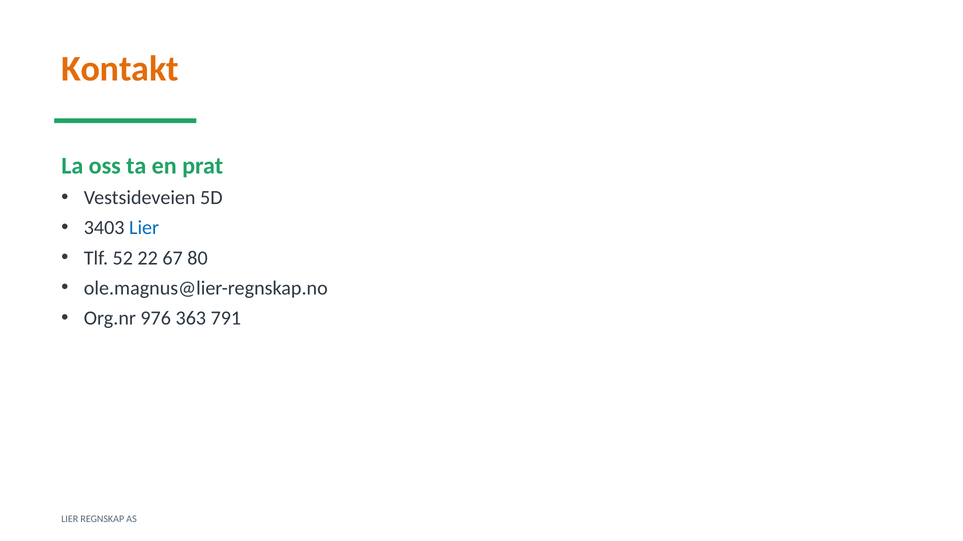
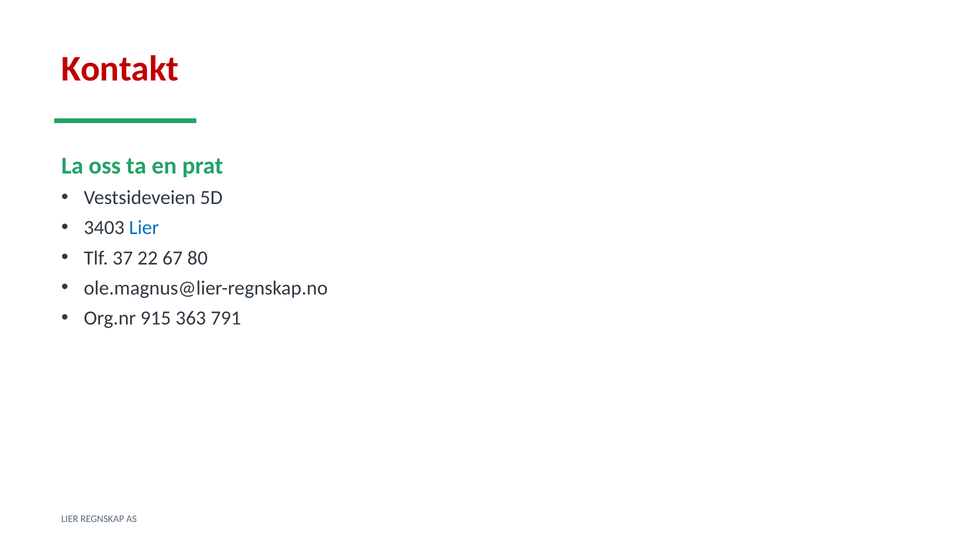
Kontakt colour: orange -> red
52: 52 -> 37
976: 976 -> 915
